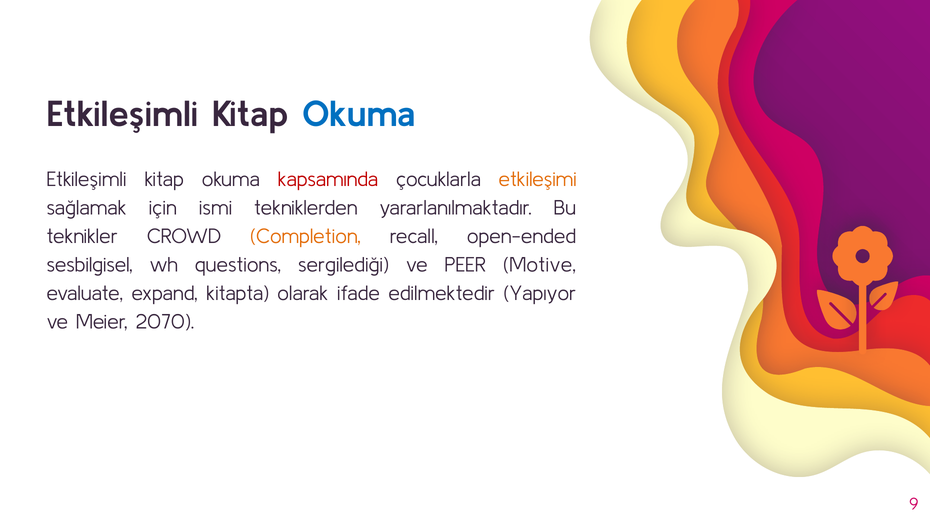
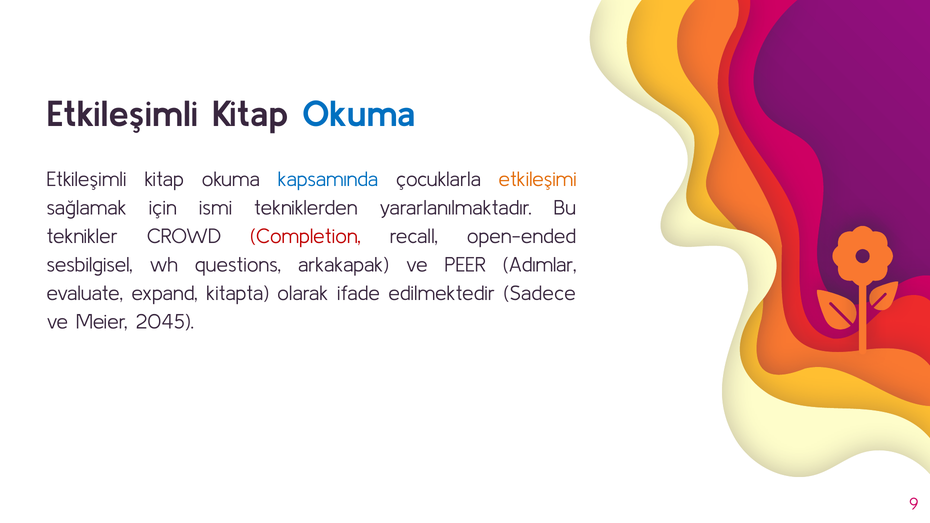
kapsamında colour: red -> blue
Completion colour: orange -> red
sergilediği: sergilediği -> arkakapak
Motive: Motive -> Adımlar
Yapıyor: Yapıyor -> Sadece
2070: 2070 -> 2045
